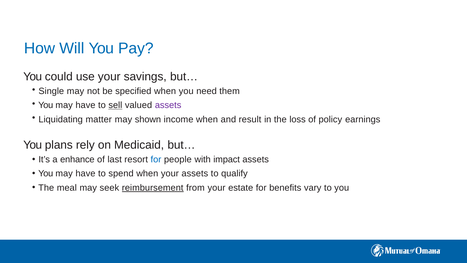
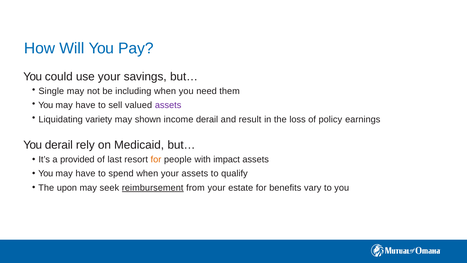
specified: specified -> including
sell underline: present -> none
matter: matter -> variety
income when: when -> derail
You plans: plans -> derail
enhance: enhance -> provided
for at (156, 160) colour: blue -> orange
meal: meal -> upon
